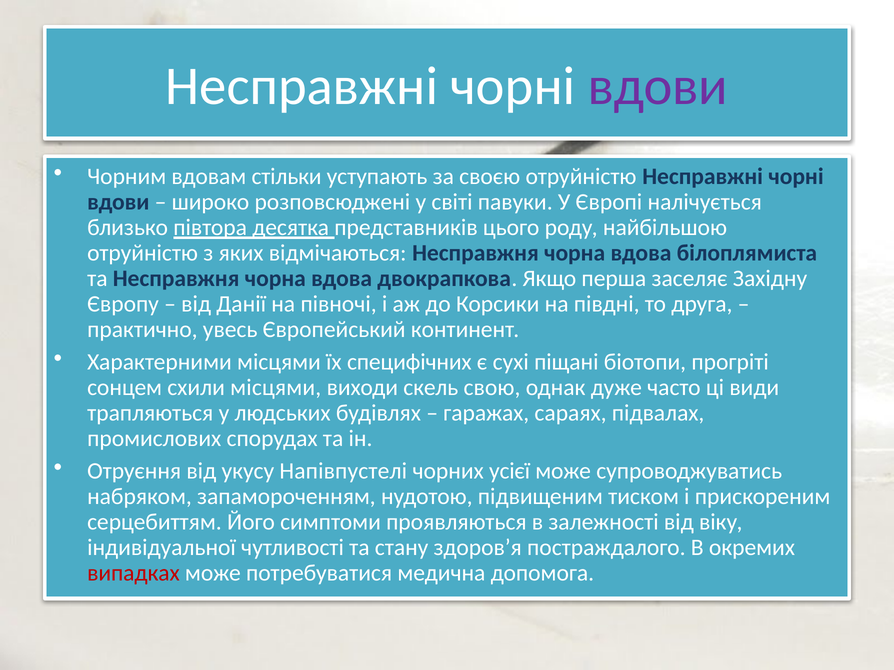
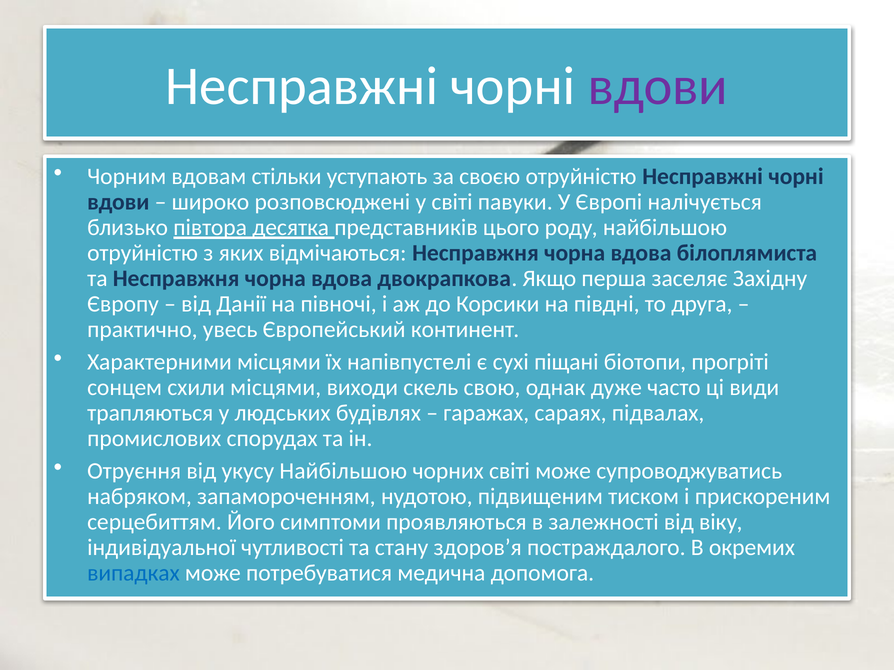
специфічних: специфічних -> напівпустелі
укусу Напівпустелі: Напівпустелі -> Найбільшою
чорних усієї: усієї -> світі
випадках colour: red -> blue
